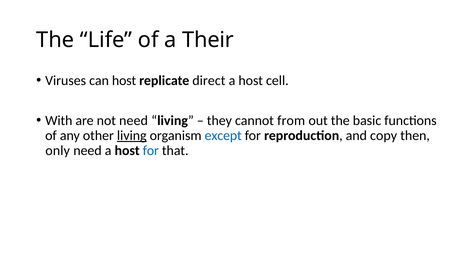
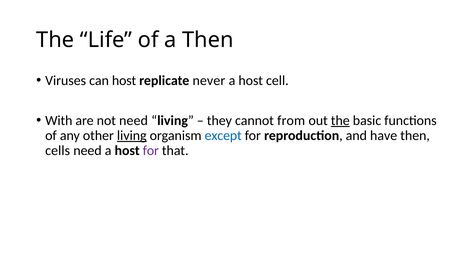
a Their: Their -> Then
direct: direct -> never
the at (340, 120) underline: none -> present
copy: copy -> have
only: only -> cells
for at (151, 150) colour: blue -> purple
